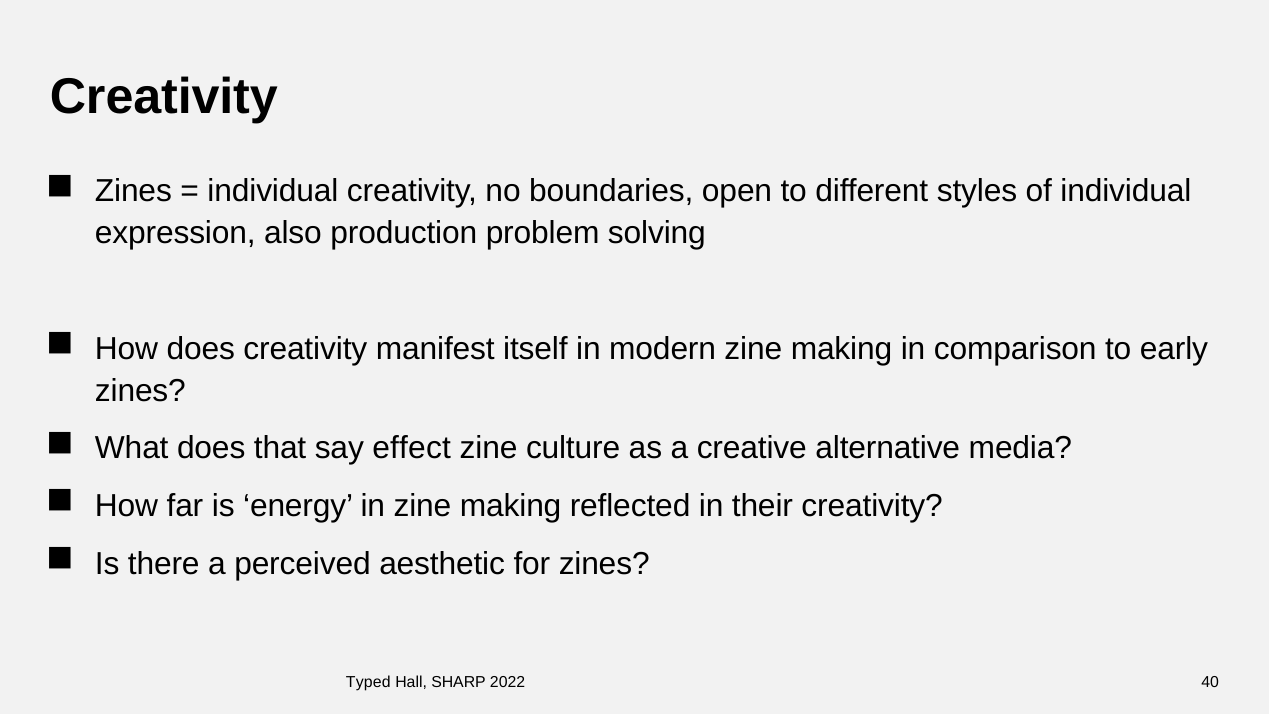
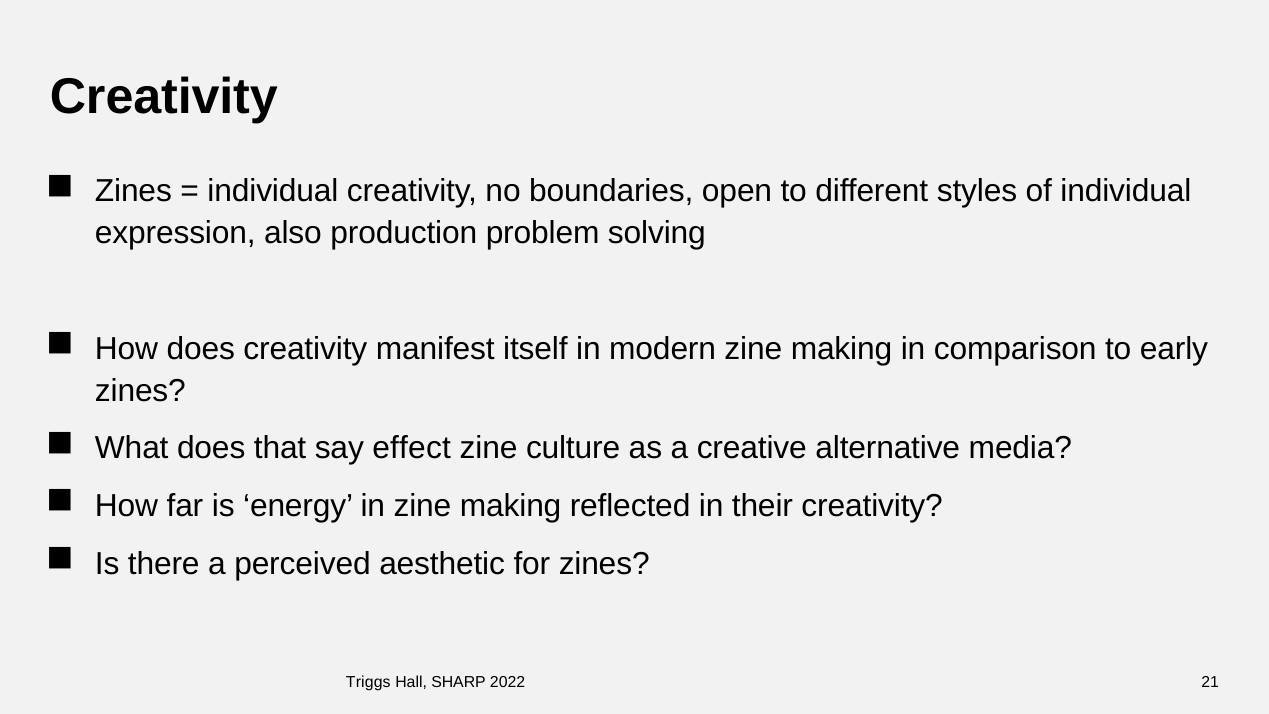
Typed: Typed -> Triggs
40: 40 -> 21
